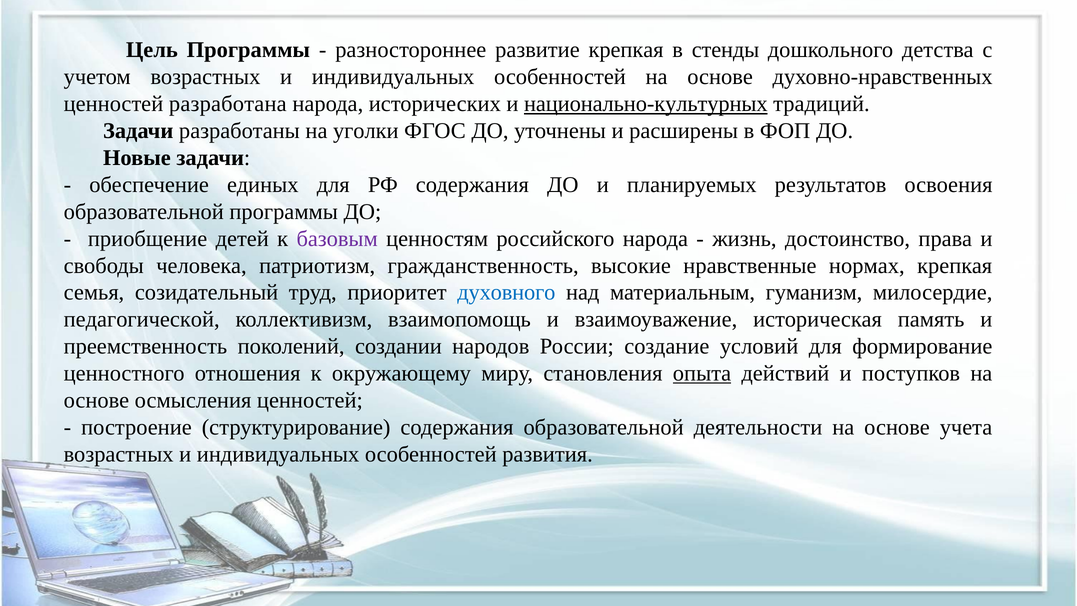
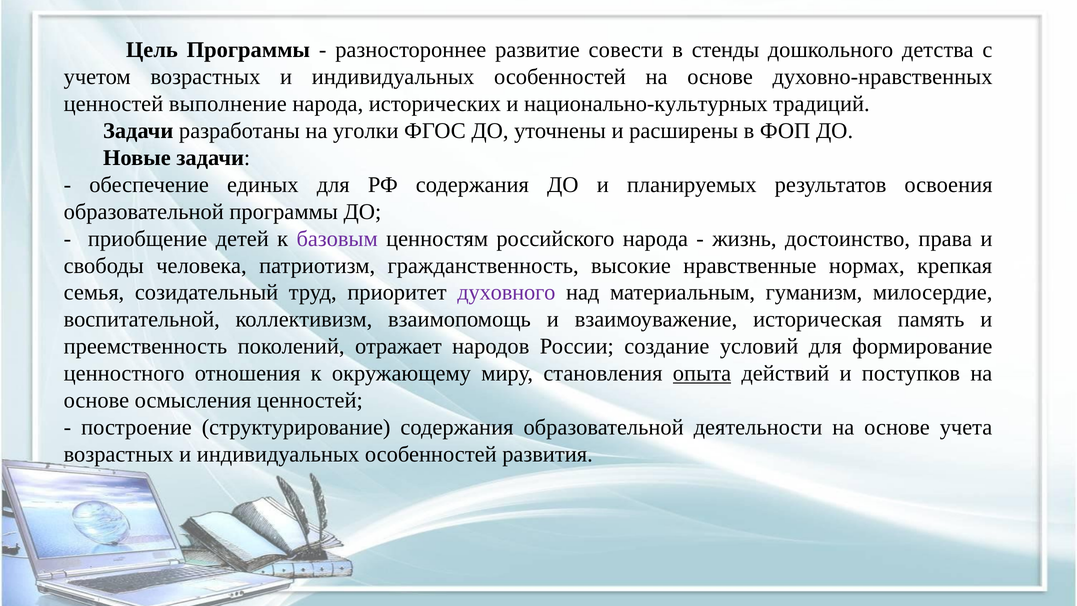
развитие крепкая: крепкая -> совести
разработана: разработана -> выполнение
национально-культурных underline: present -> none
духовного colour: blue -> purple
педагогической: педагогической -> воспитательной
создании: создании -> отражает
